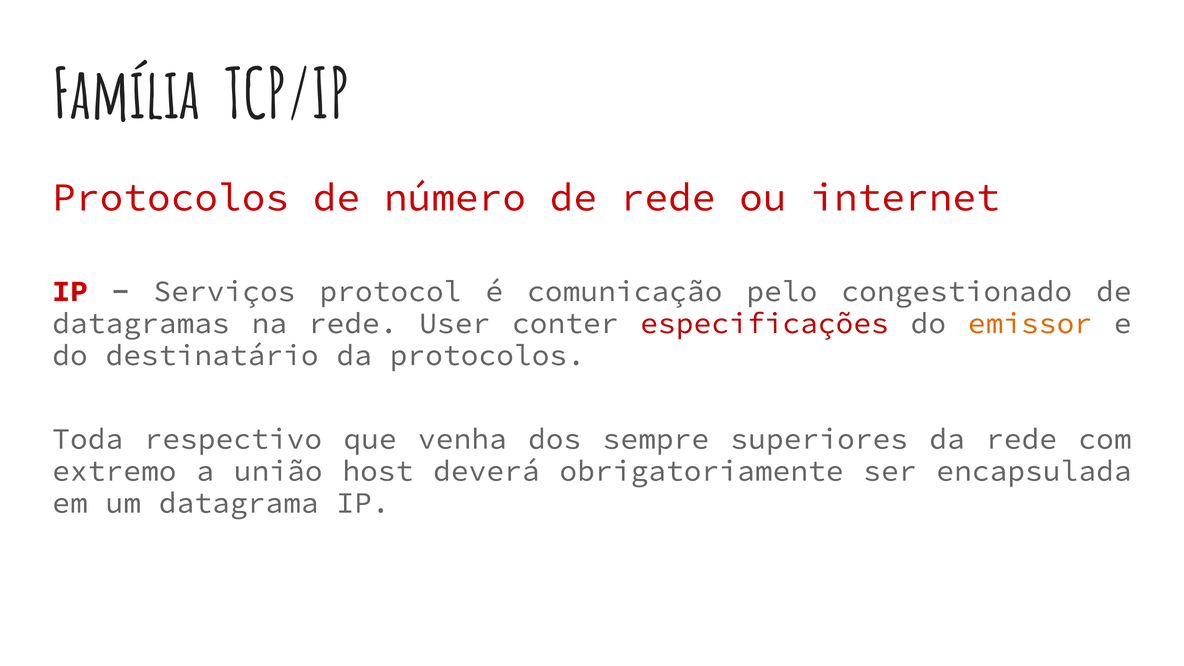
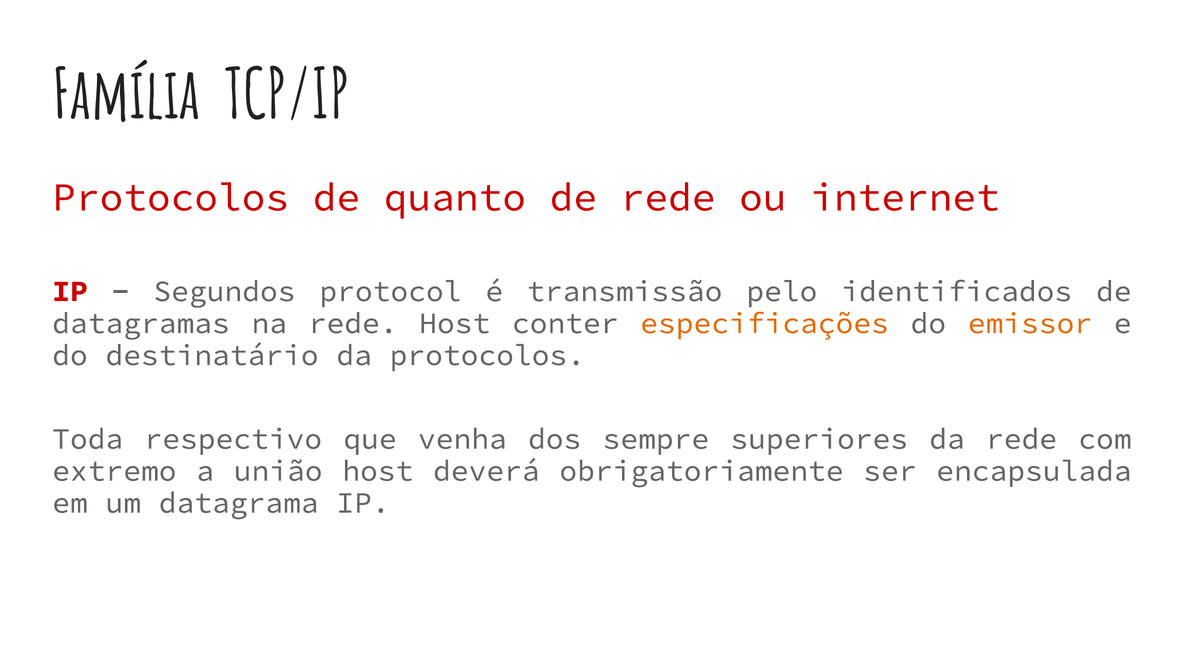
número: número -> quanto
Serviços: Serviços -> Segundos
comunicação: comunicação -> transmissão
congestionado: congestionado -> identificados
rede User: User -> Host
especificações colour: red -> orange
